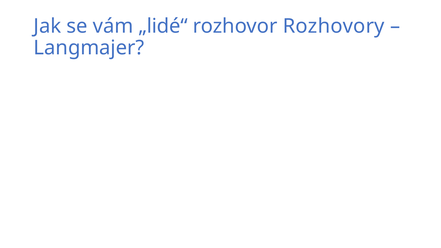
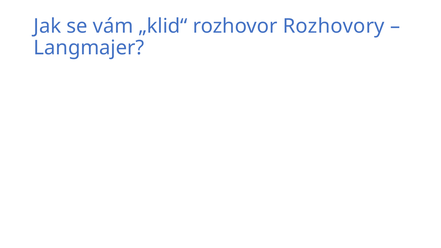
„lidé“: „lidé“ -> „klid“
